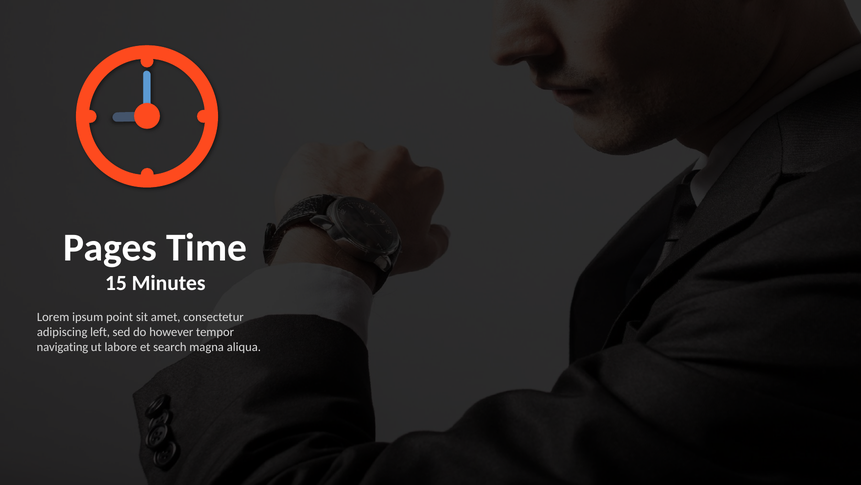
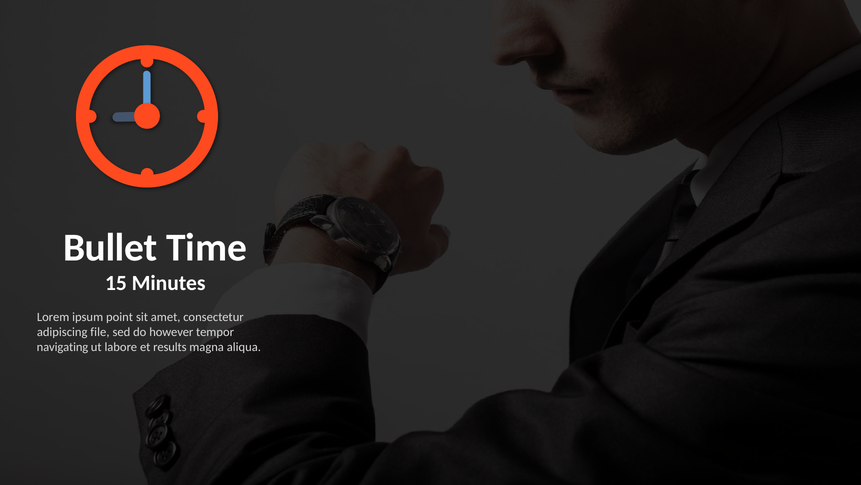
Pages: Pages -> Bullet
left: left -> file
search: search -> results
